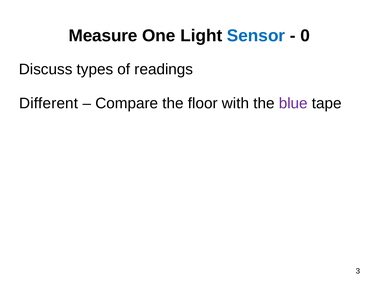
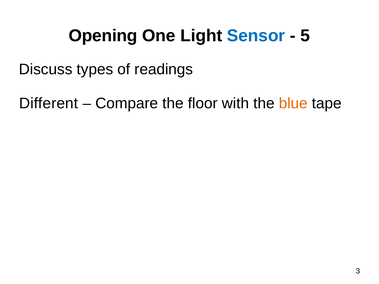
Measure: Measure -> Opening
0: 0 -> 5
blue colour: purple -> orange
